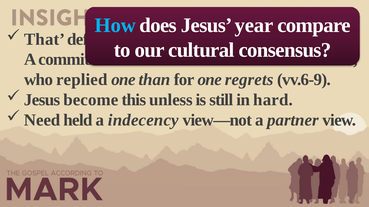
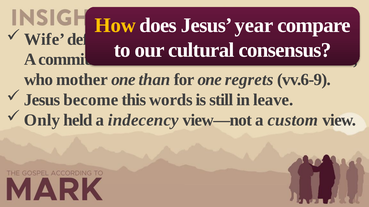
How colour: light blue -> yellow
That: That -> Wife
replied: replied -> mother
unless: unless -> words
hard: hard -> leave
Need: Need -> Only
partner: partner -> custom
